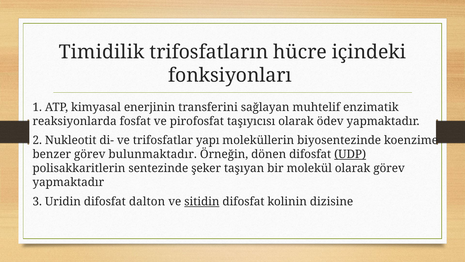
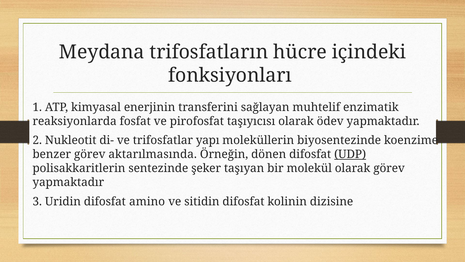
Timidilik: Timidilik -> Meydana
bulunmaktadır: bulunmaktadır -> aktarılmasında
dalton: dalton -> amino
sitidin underline: present -> none
